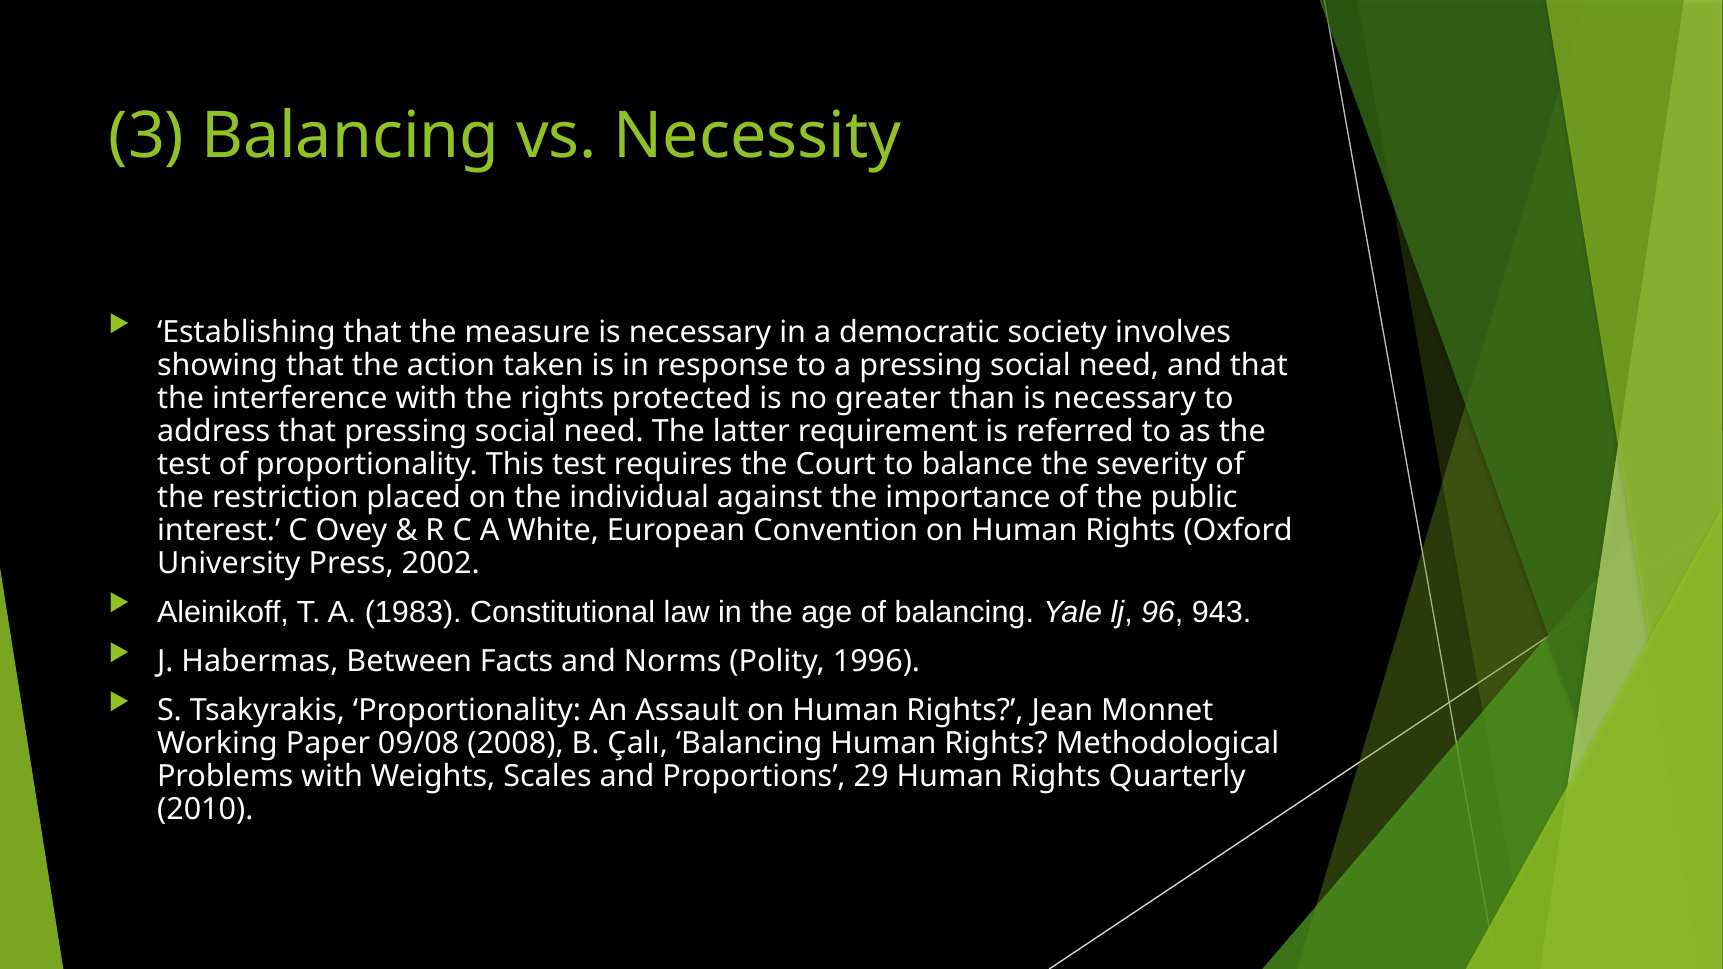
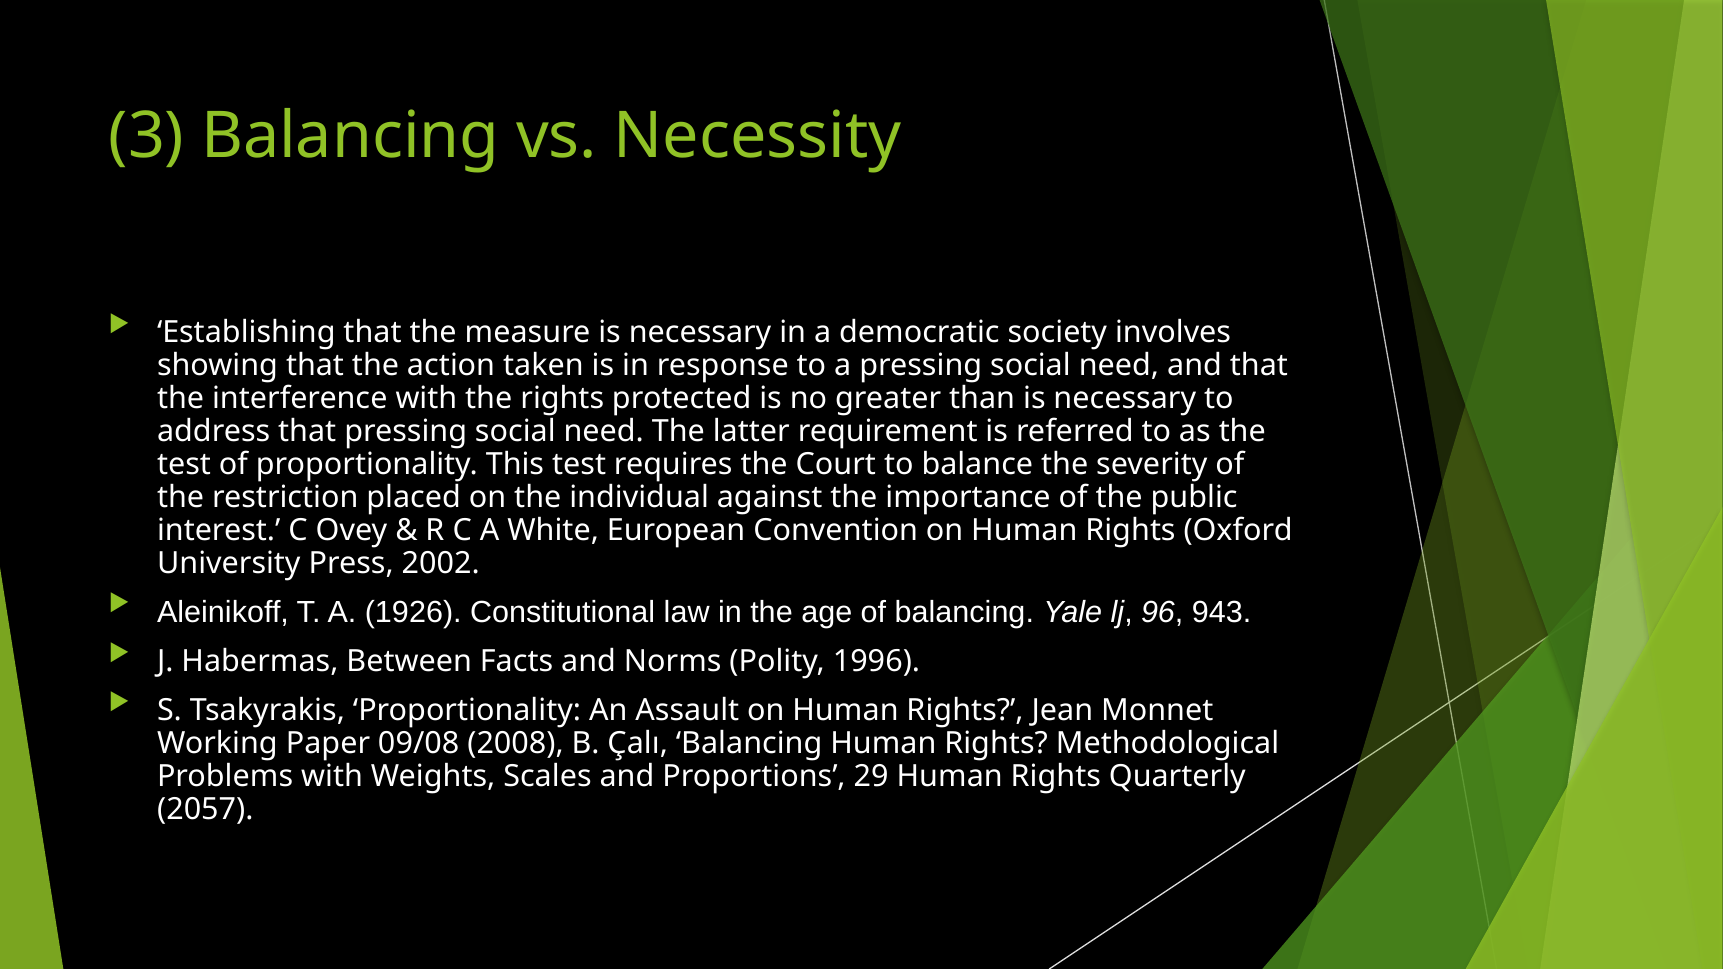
1983: 1983 -> 1926
2010: 2010 -> 2057
